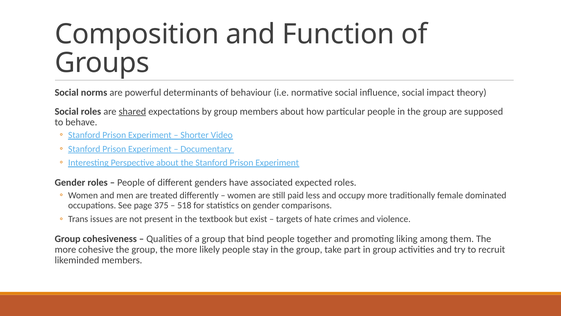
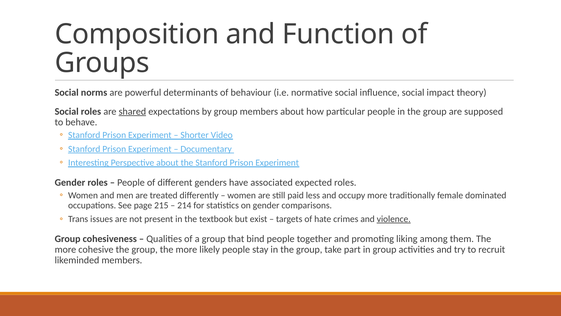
375: 375 -> 215
518: 518 -> 214
violence underline: none -> present
